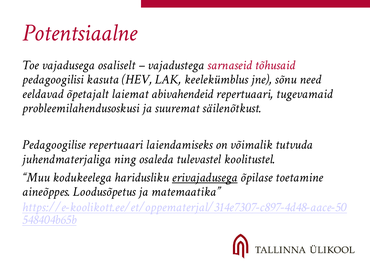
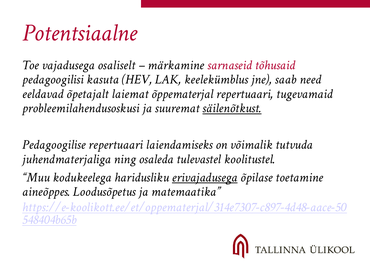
vajadustega: vajadustega -> märkamine
sõnu: sõnu -> saab
abivahendeid: abivahendeid -> õppematerjal
säilenõtkust underline: none -> present
